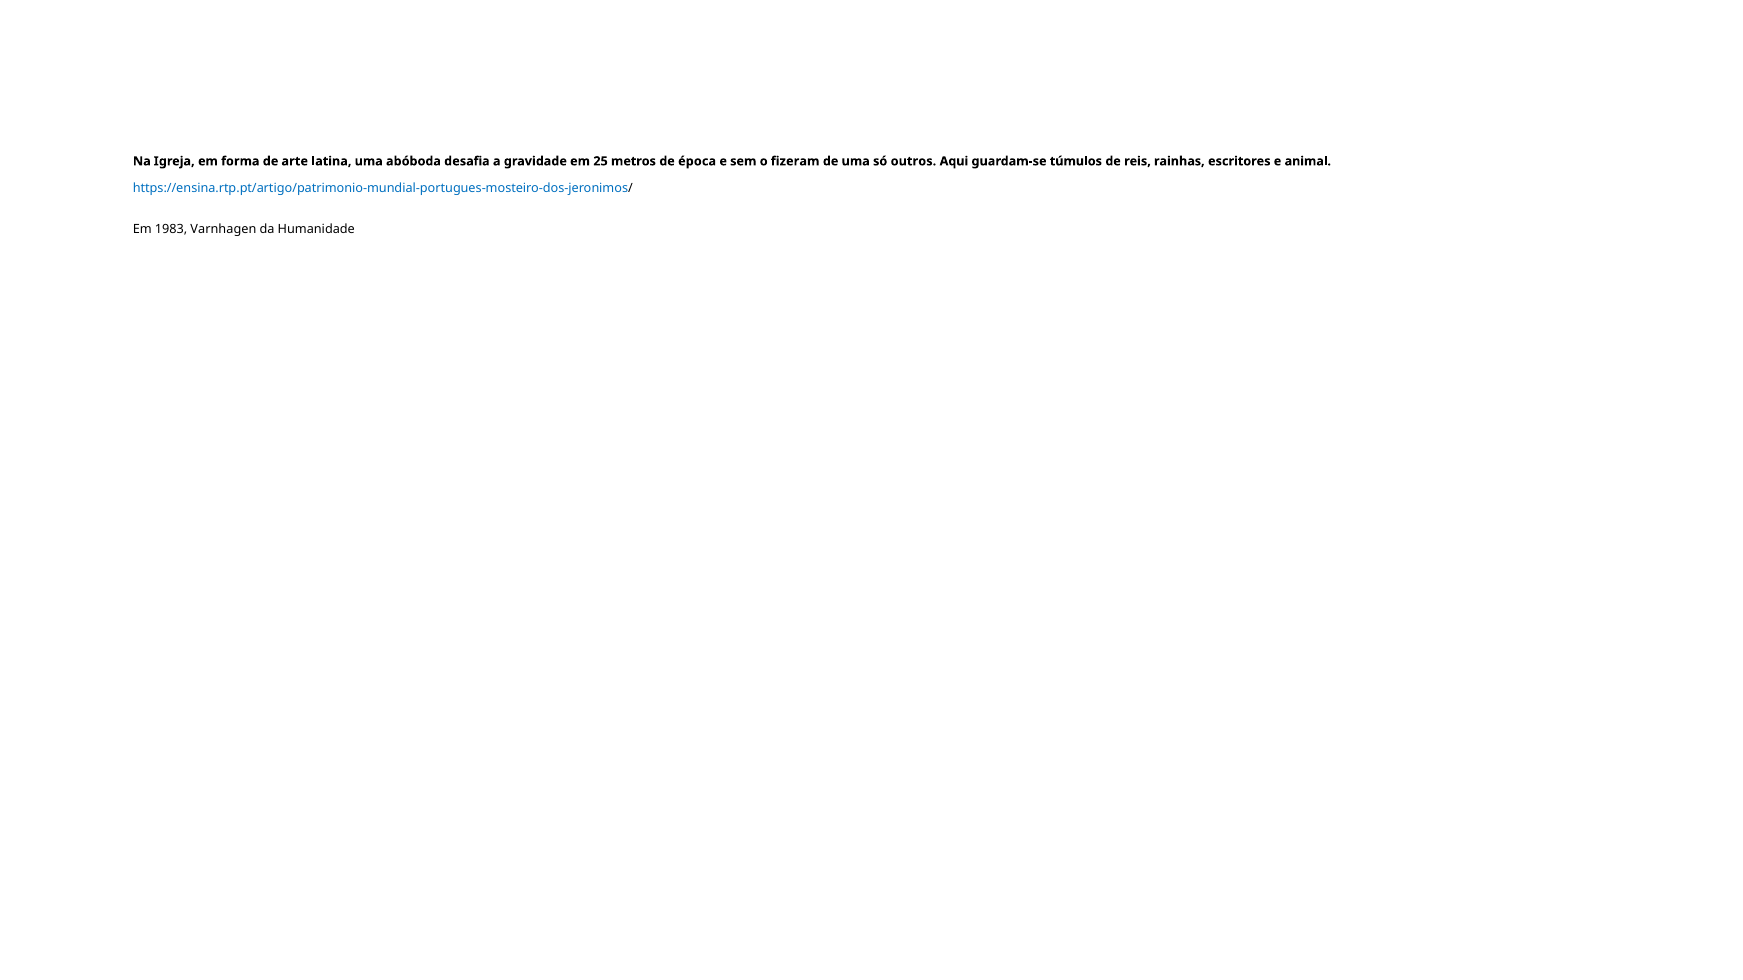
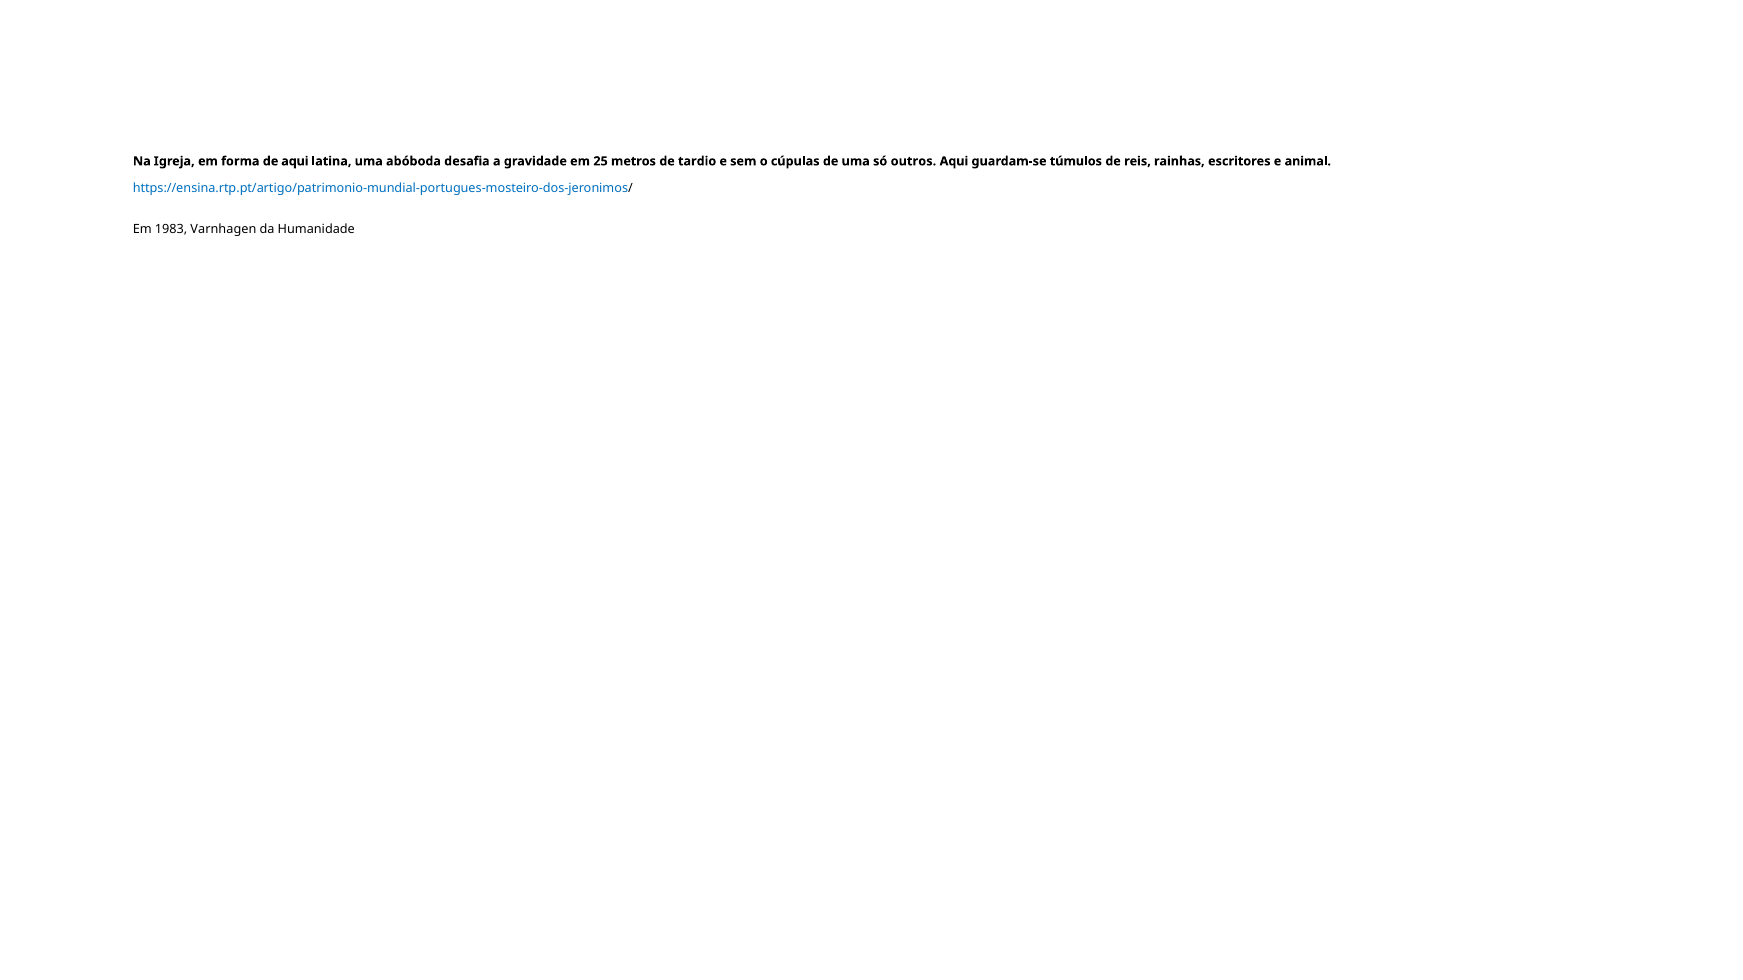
de arte: arte -> aqui
época: época -> tardio
fizeram: fizeram -> cúpulas
